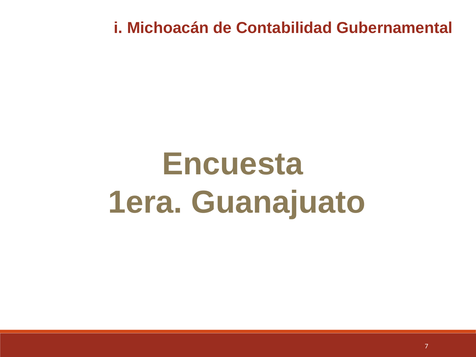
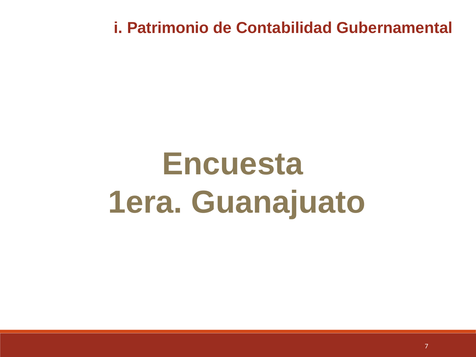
Michoacán: Michoacán -> Patrimonio
